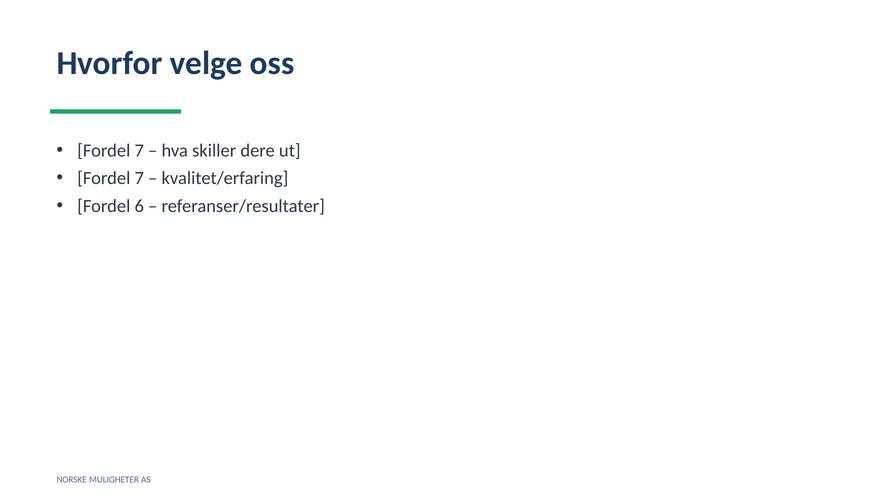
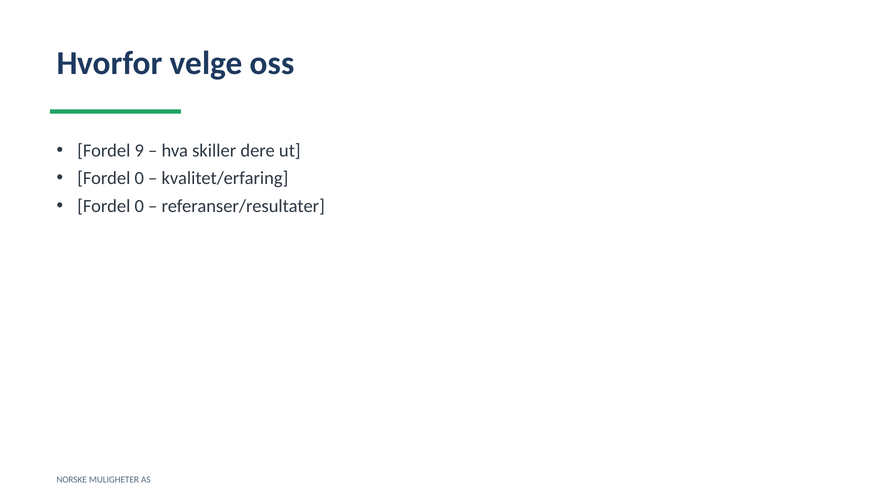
7 at (139, 150): 7 -> 9
7 at (139, 178): 7 -> 0
6 at (139, 206): 6 -> 0
